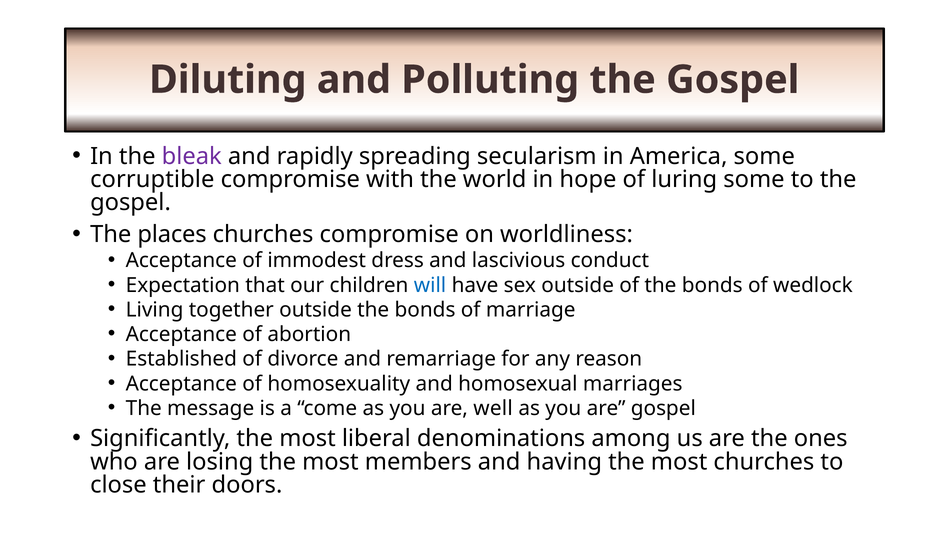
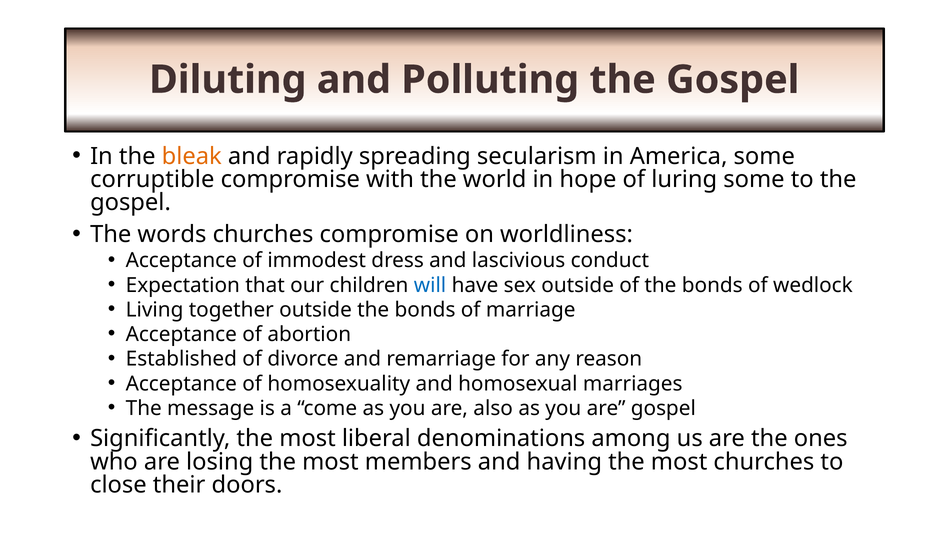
bleak colour: purple -> orange
places: places -> words
well: well -> also
